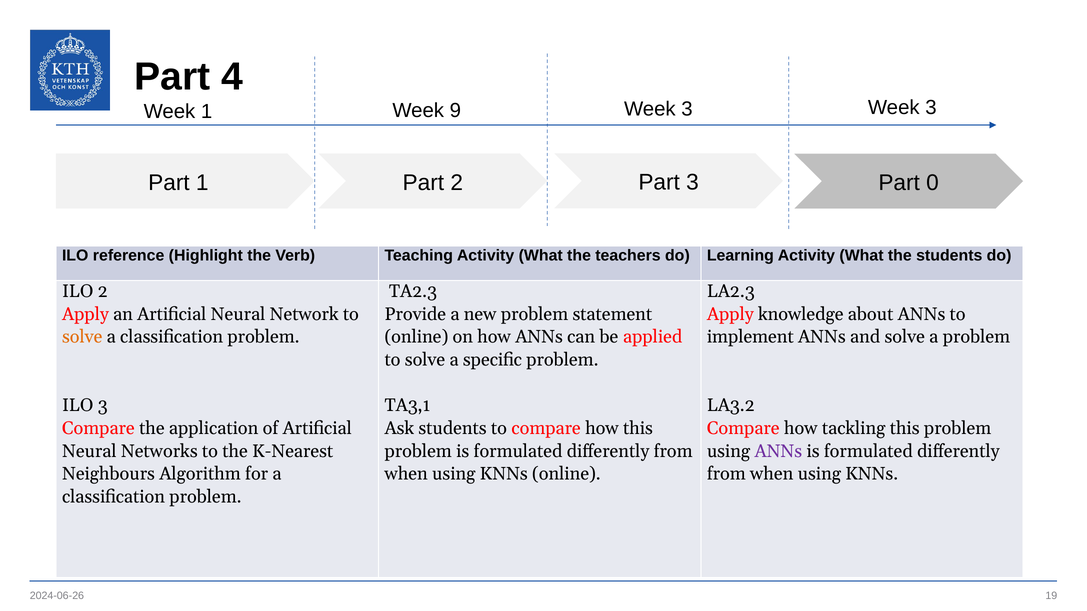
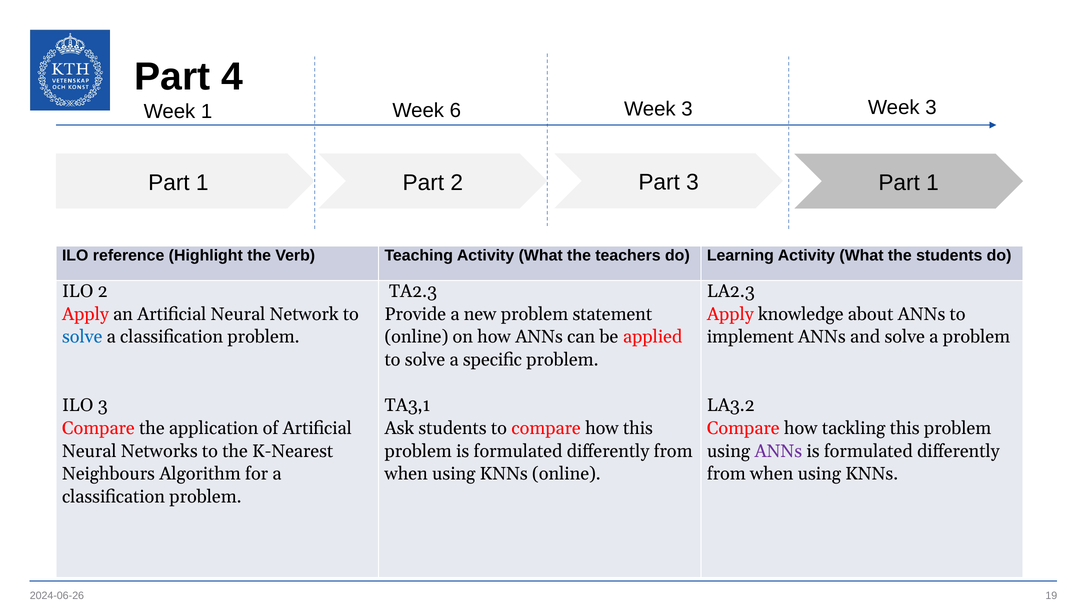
9: 9 -> 6
3 Part 0: 0 -> 1
solve at (82, 337) colour: orange -> blue
